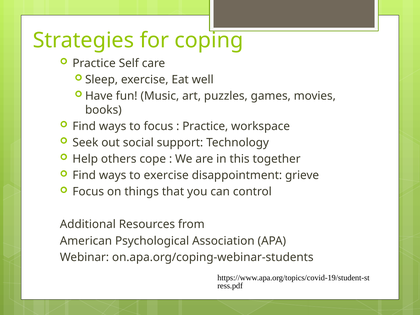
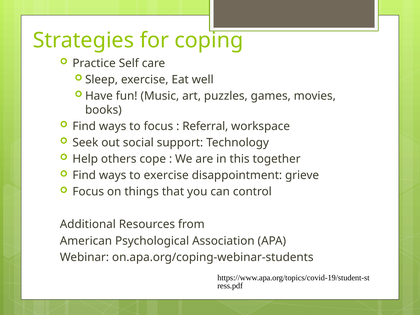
Practice at (205, 126): Practice -> Referral
